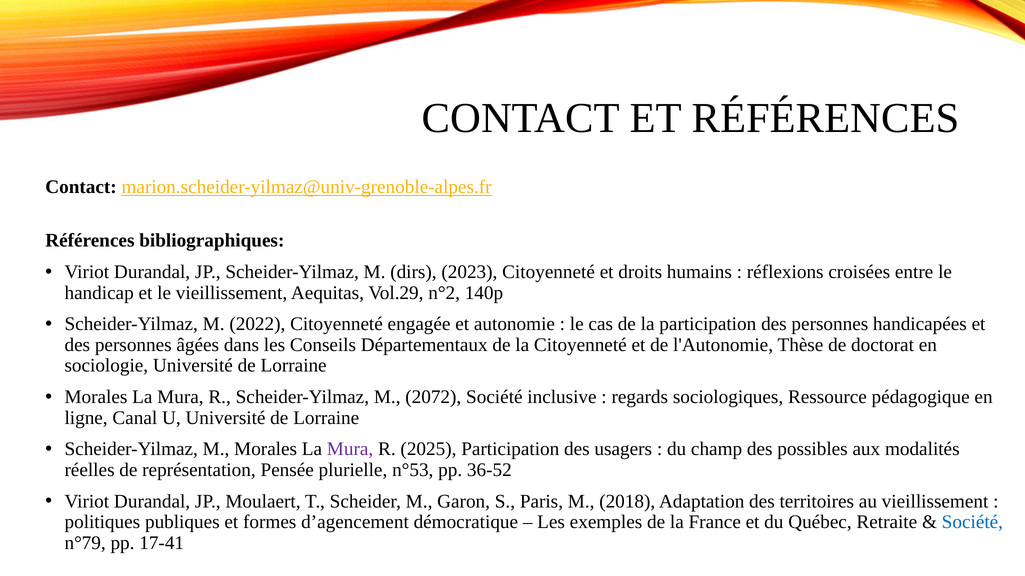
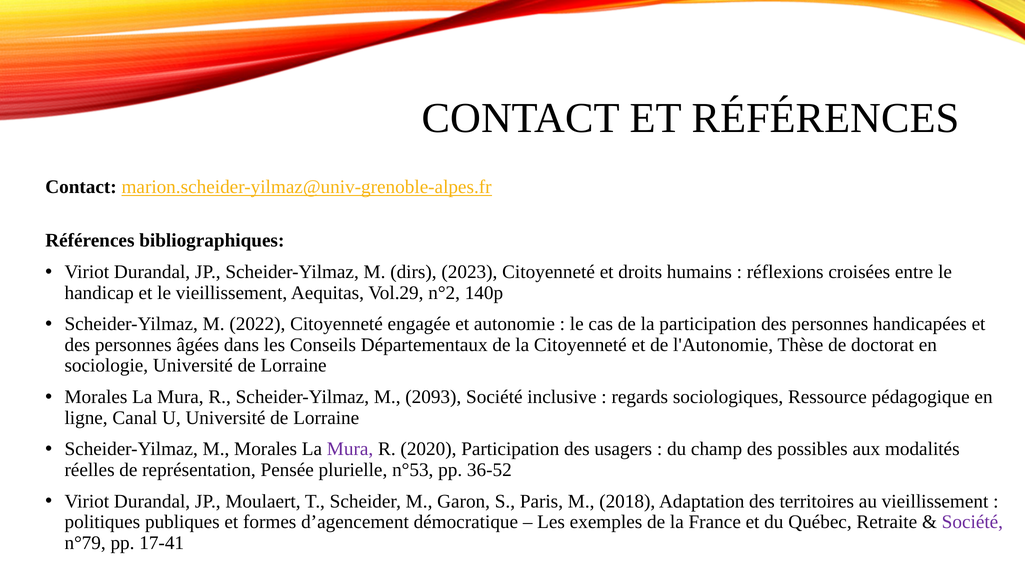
2072: 2072 -> 2093
2025: 2025 -> 2020
Société at (972, 523) colour: blue -> purple
